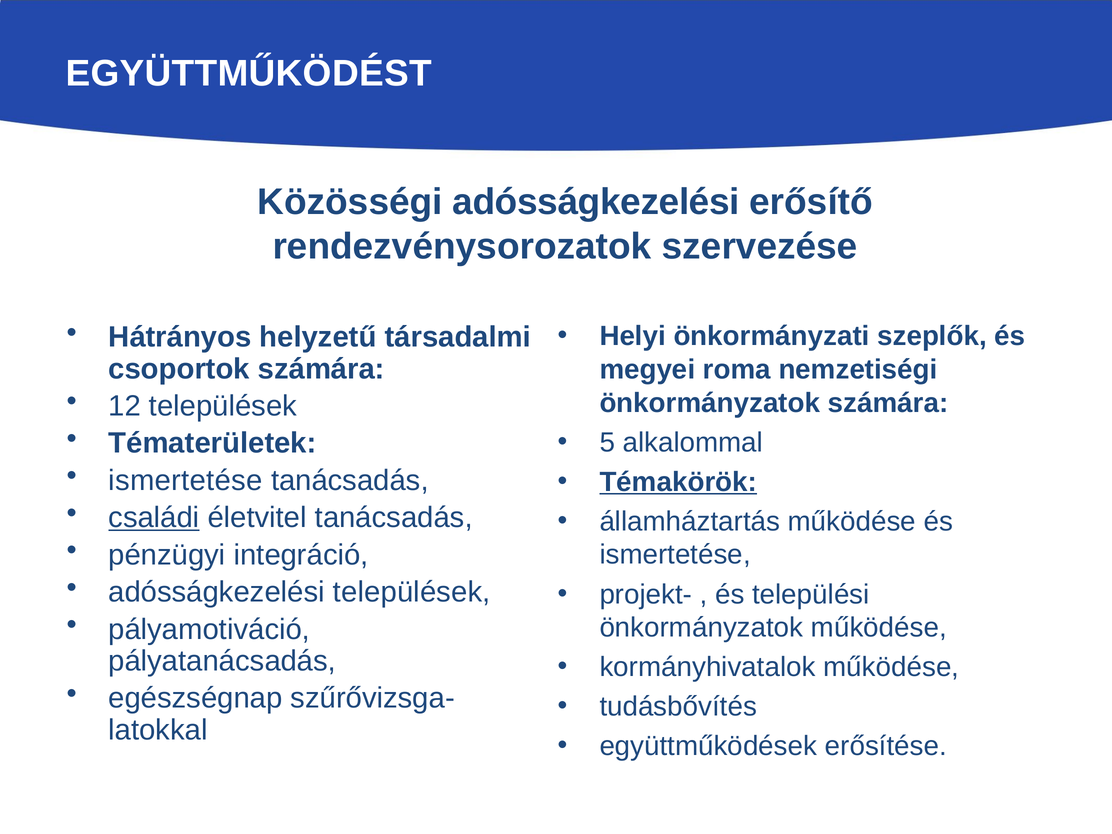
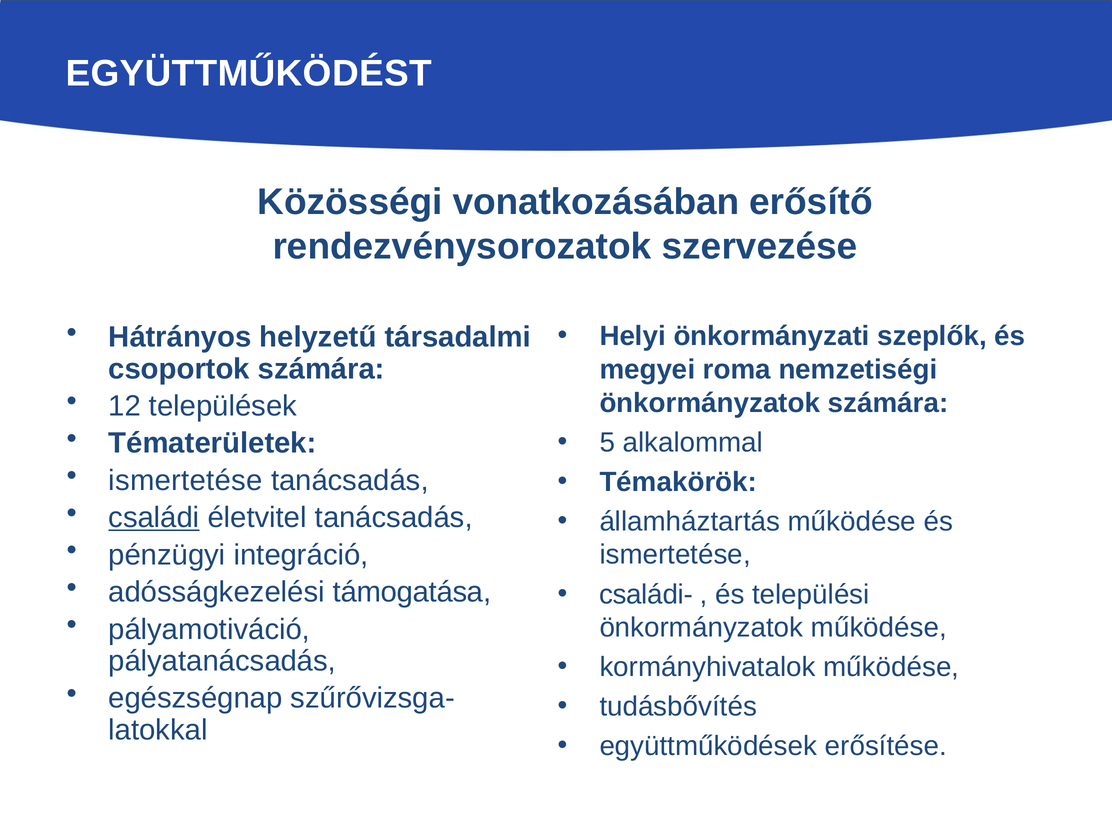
Közösségi adósságkezelési: adósságkezelési -> vonatkozásában
Témakörök underline: present -> none
adósságkezelési települések: települések -> támogatása
projekt-: projekt- -> családi-
